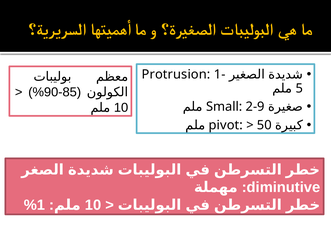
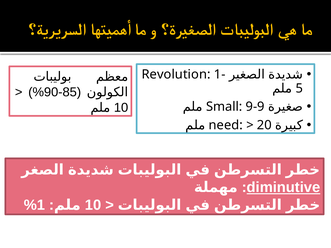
Protrusion: Protrusion -> Revolution
2-9: 2-9 -> 9-9
pivot: pivot -> need
50: 50 -> 20
diminutive underline: none -> present
